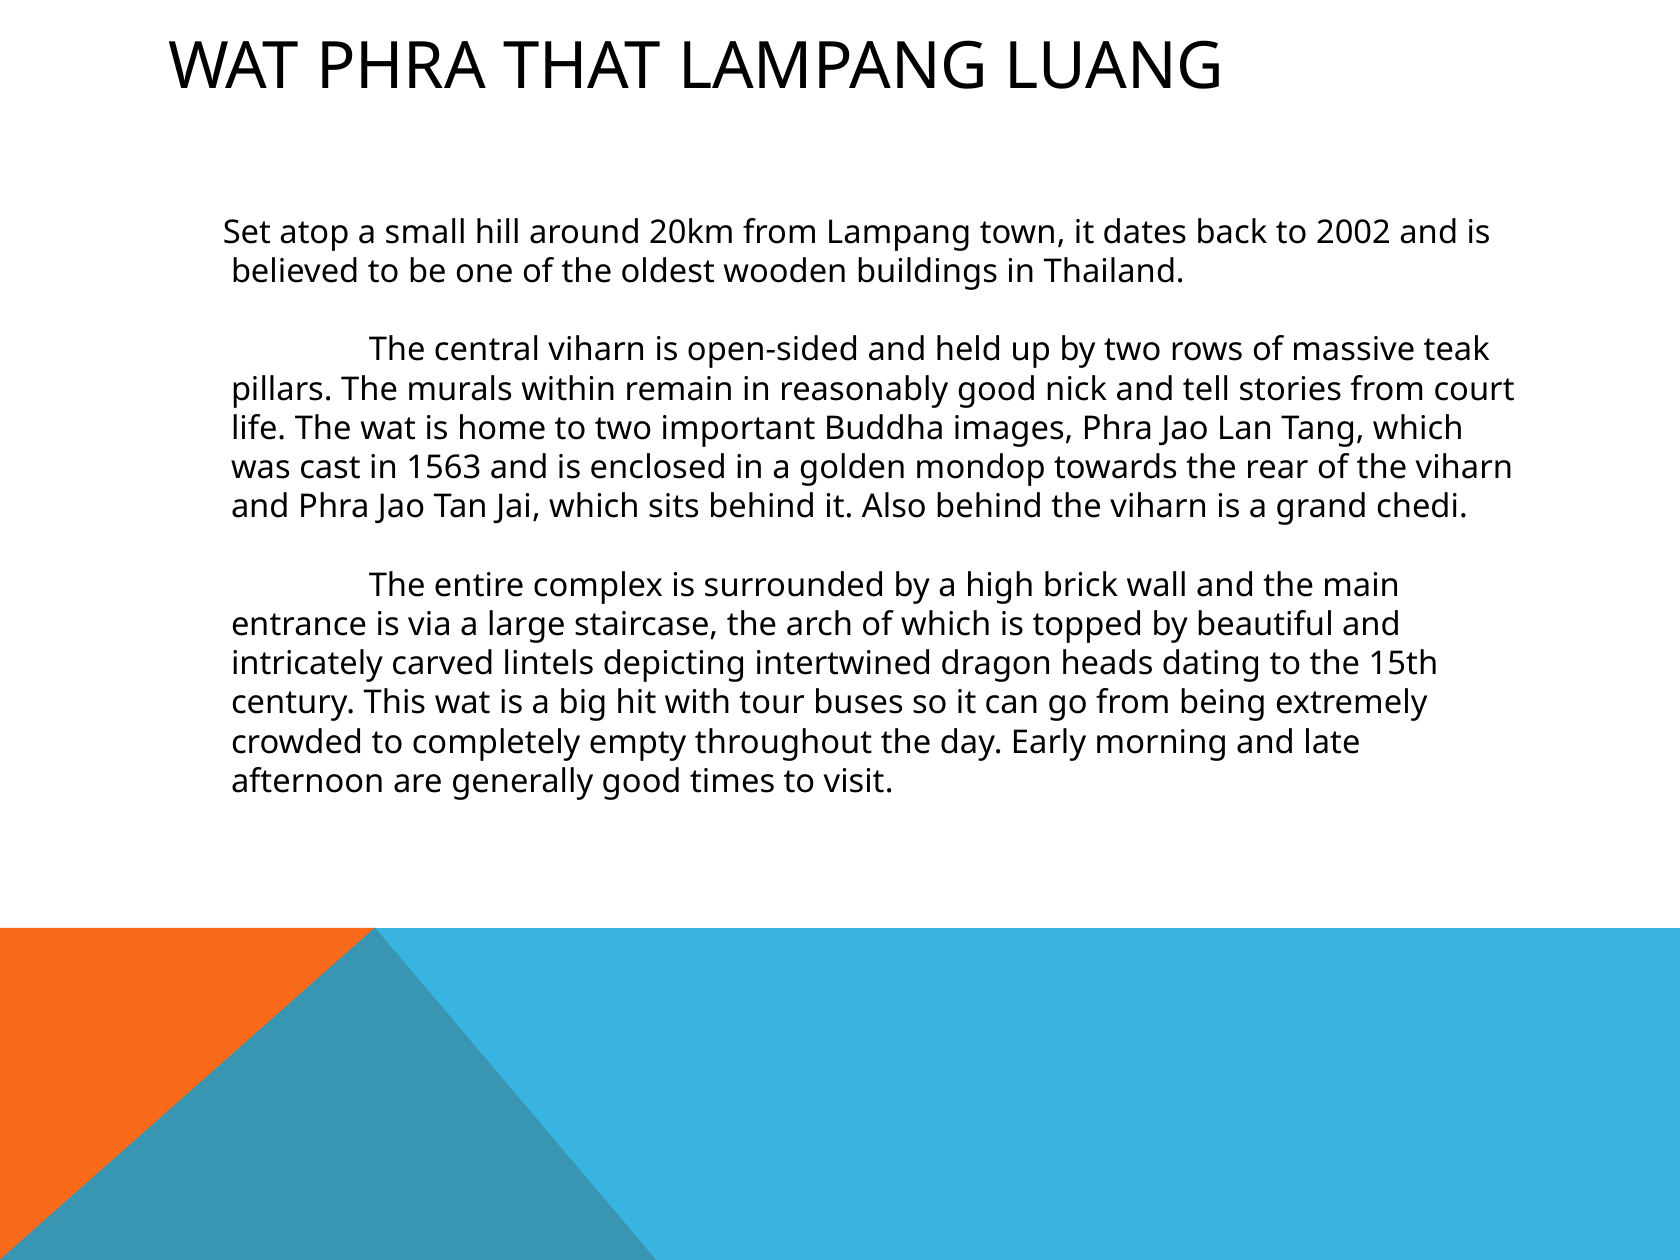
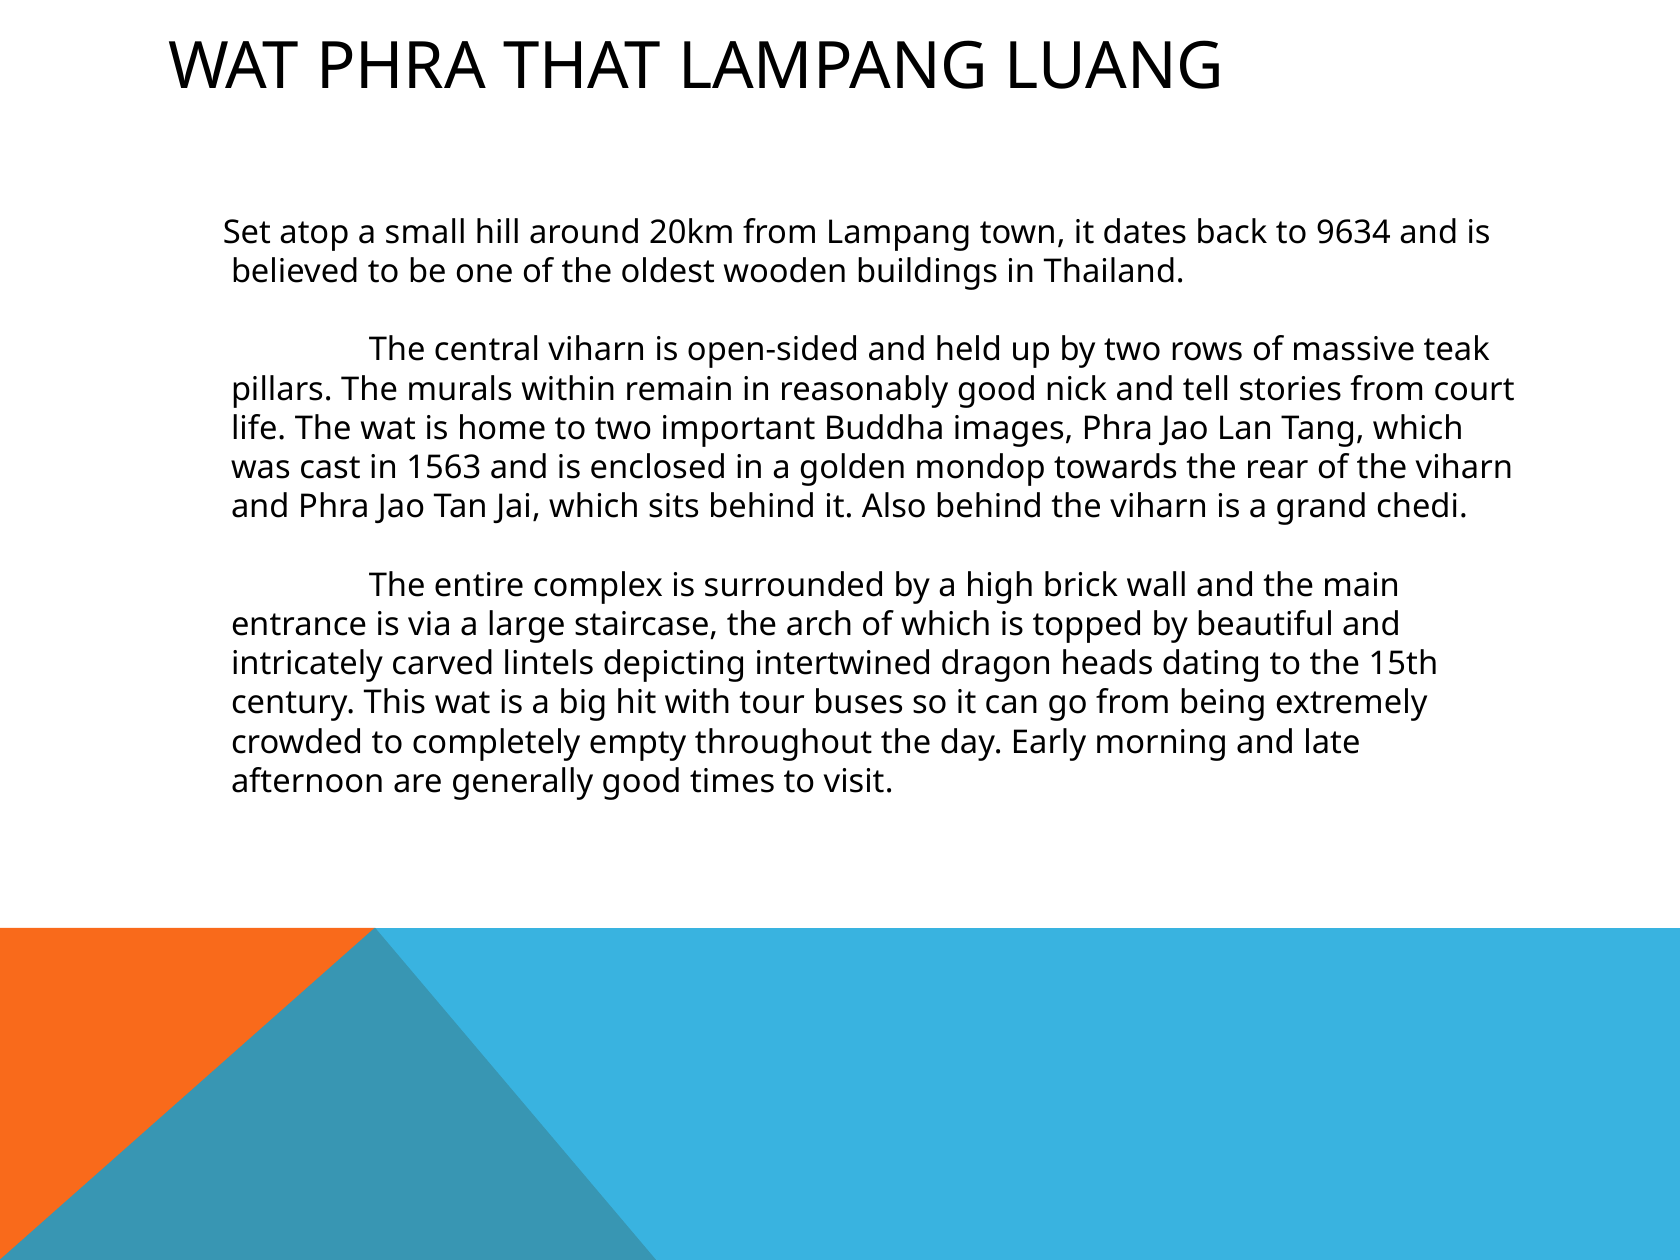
2002: 2002 -> 9634
